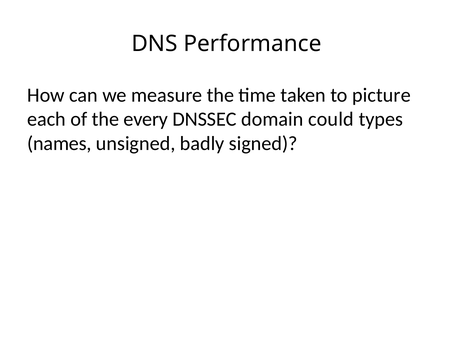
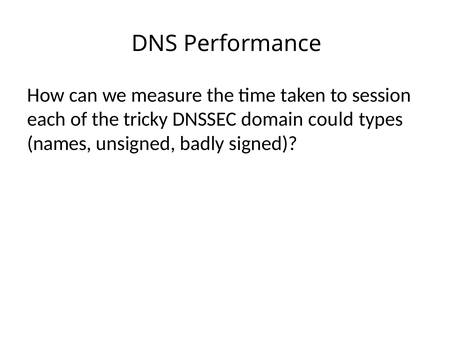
picture: picture -> session
every: every -> tricky
